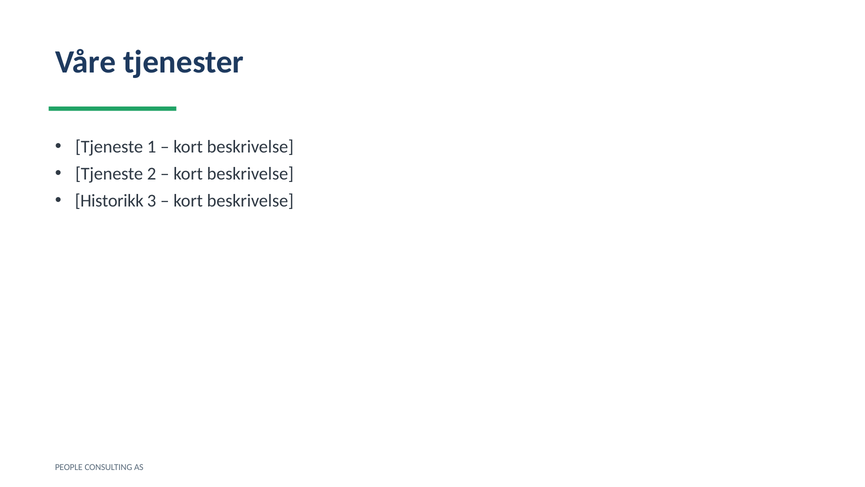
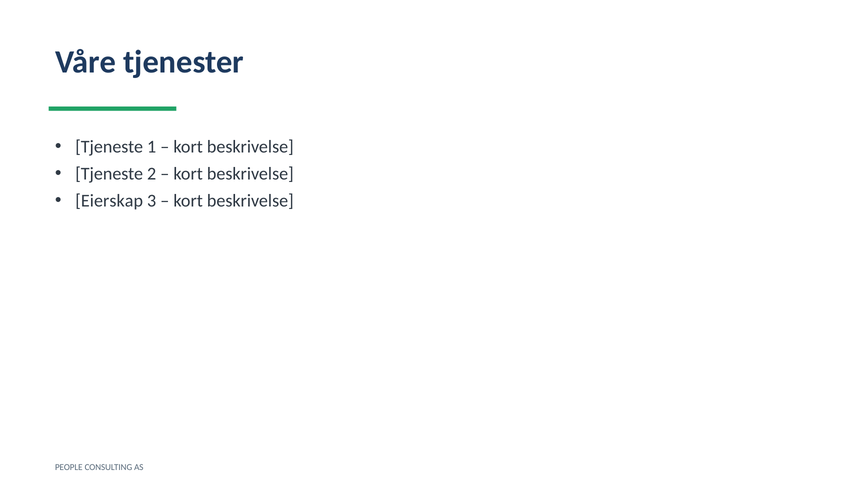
Historikk: Historikk -> Eierskap
